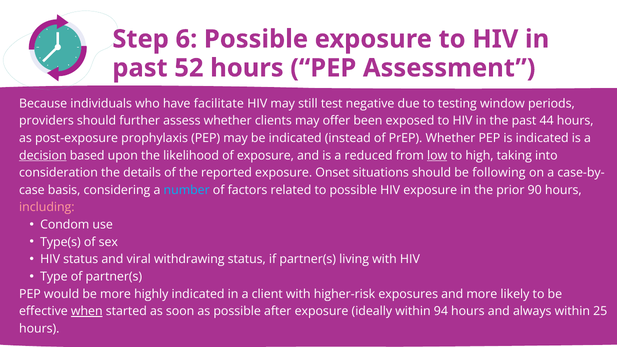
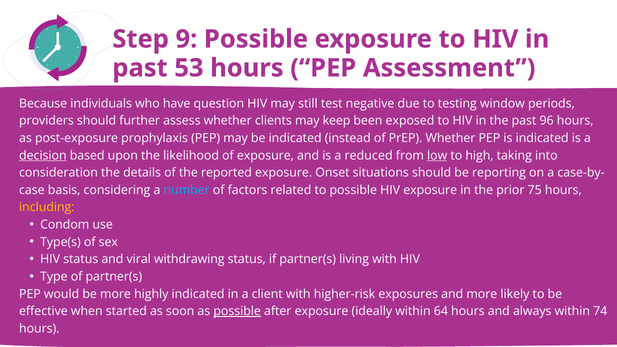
6: 6 -> 9
52: 52 -> 53
facilitate: facilitate -> question
offer: offer -> keep
44: 44 -> 96
following: following -> reporting
90: 90 -> 75
including colour: pink -> yellow
when underline: present -> none
possible at (237, 311) underline: none -> present
94: 94 -> 64
25: 25 -> 74
